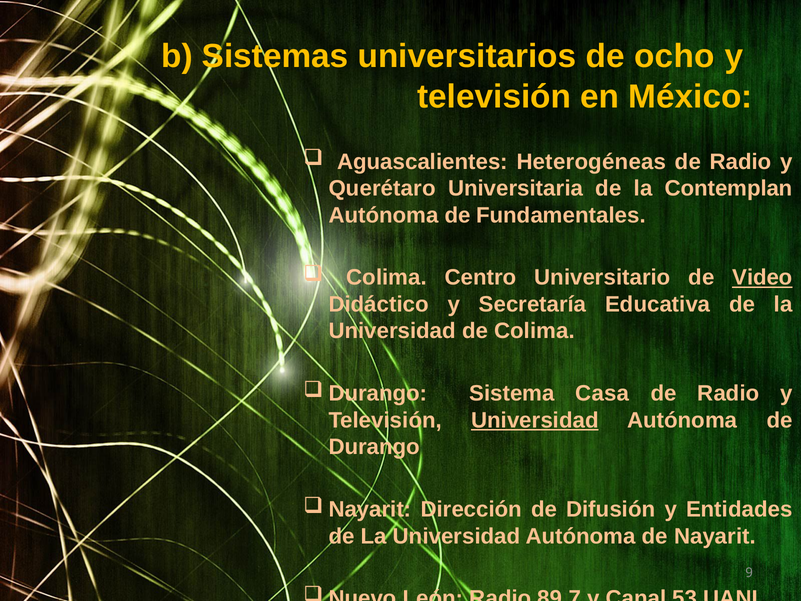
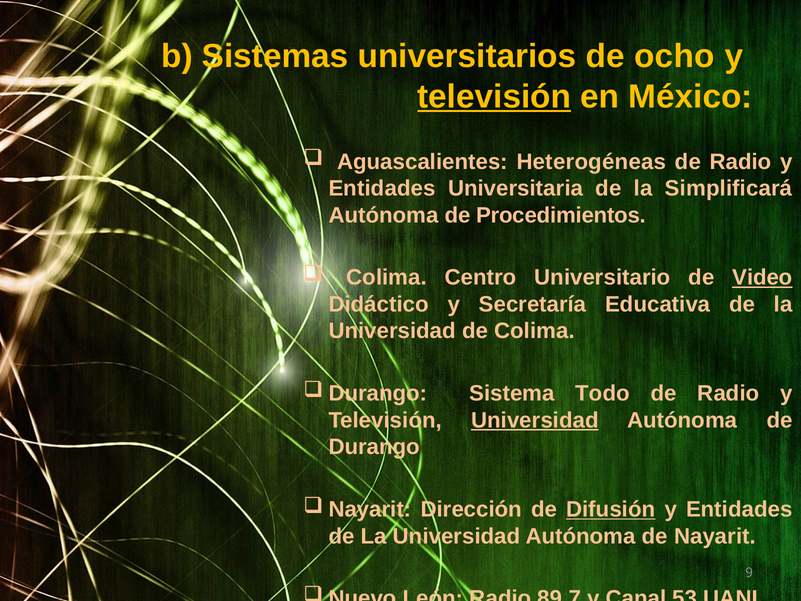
televisión at (494, 96) underline: none -> present
Querétaro at (382, 188): Querétaro -> Entidades
Contemplan: Contemplan -> Simplificará
Fundamentales: Fundamentales -> Procedimientos
Casa: Casa -> Todo
Difusión underline: none -> present
